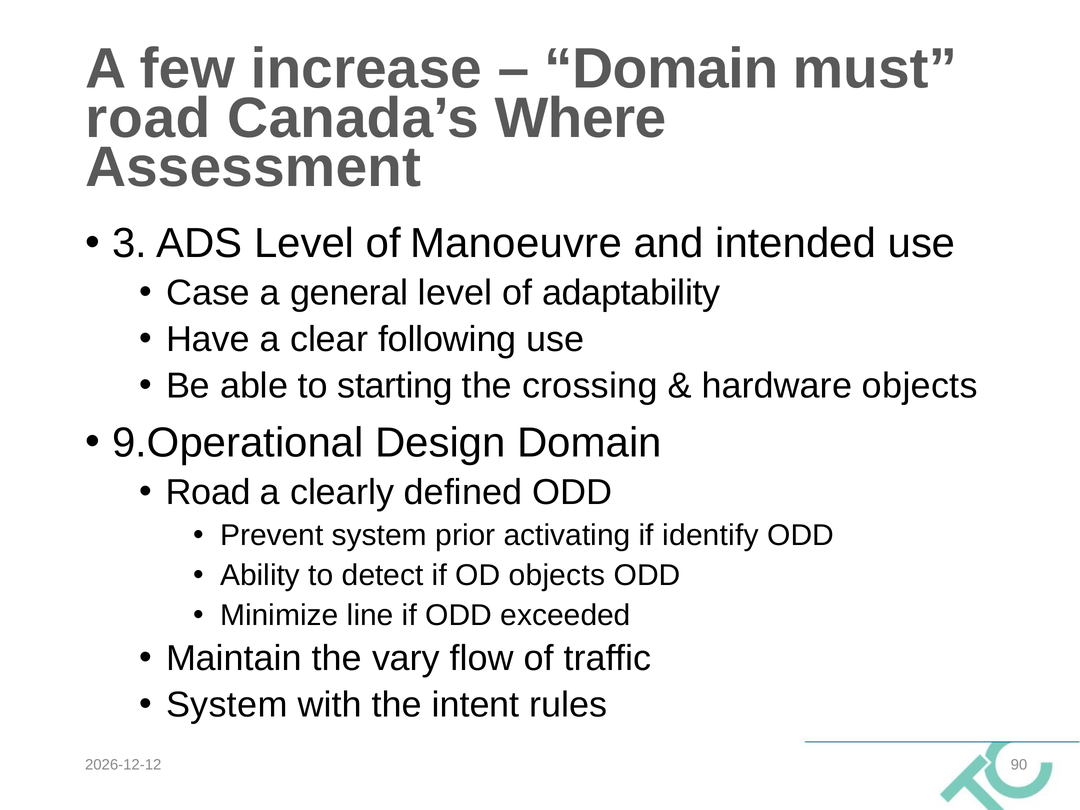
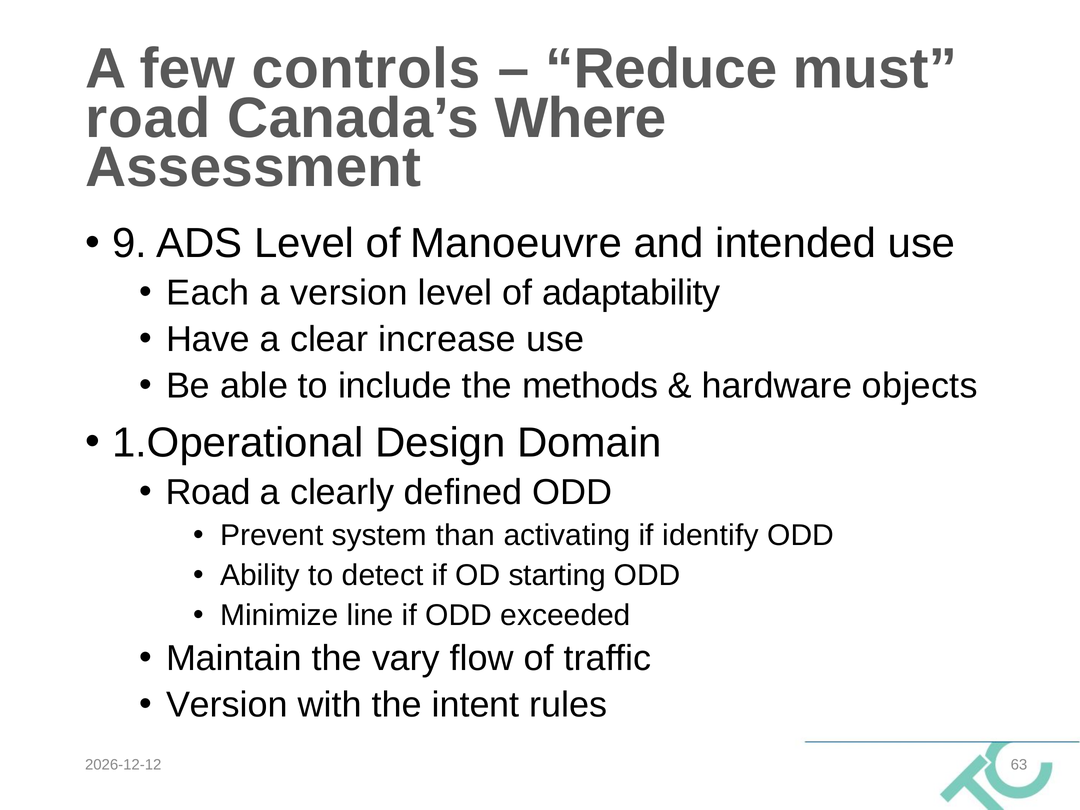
increase: increase -> controls
Domain at (661, 69): Domain -> Reduce
3: 3 -> 9
Case: Case -> Each
a general: general -> version
following: following -> increase
starting: starting -> include
crossing: crossing -> methods
9.Operational: 9.Operational -> 1.Operational
prior: prior -> than
OD objects: objects -> starting
System at (227, 705): System -> Version
90: 90 -> 63
